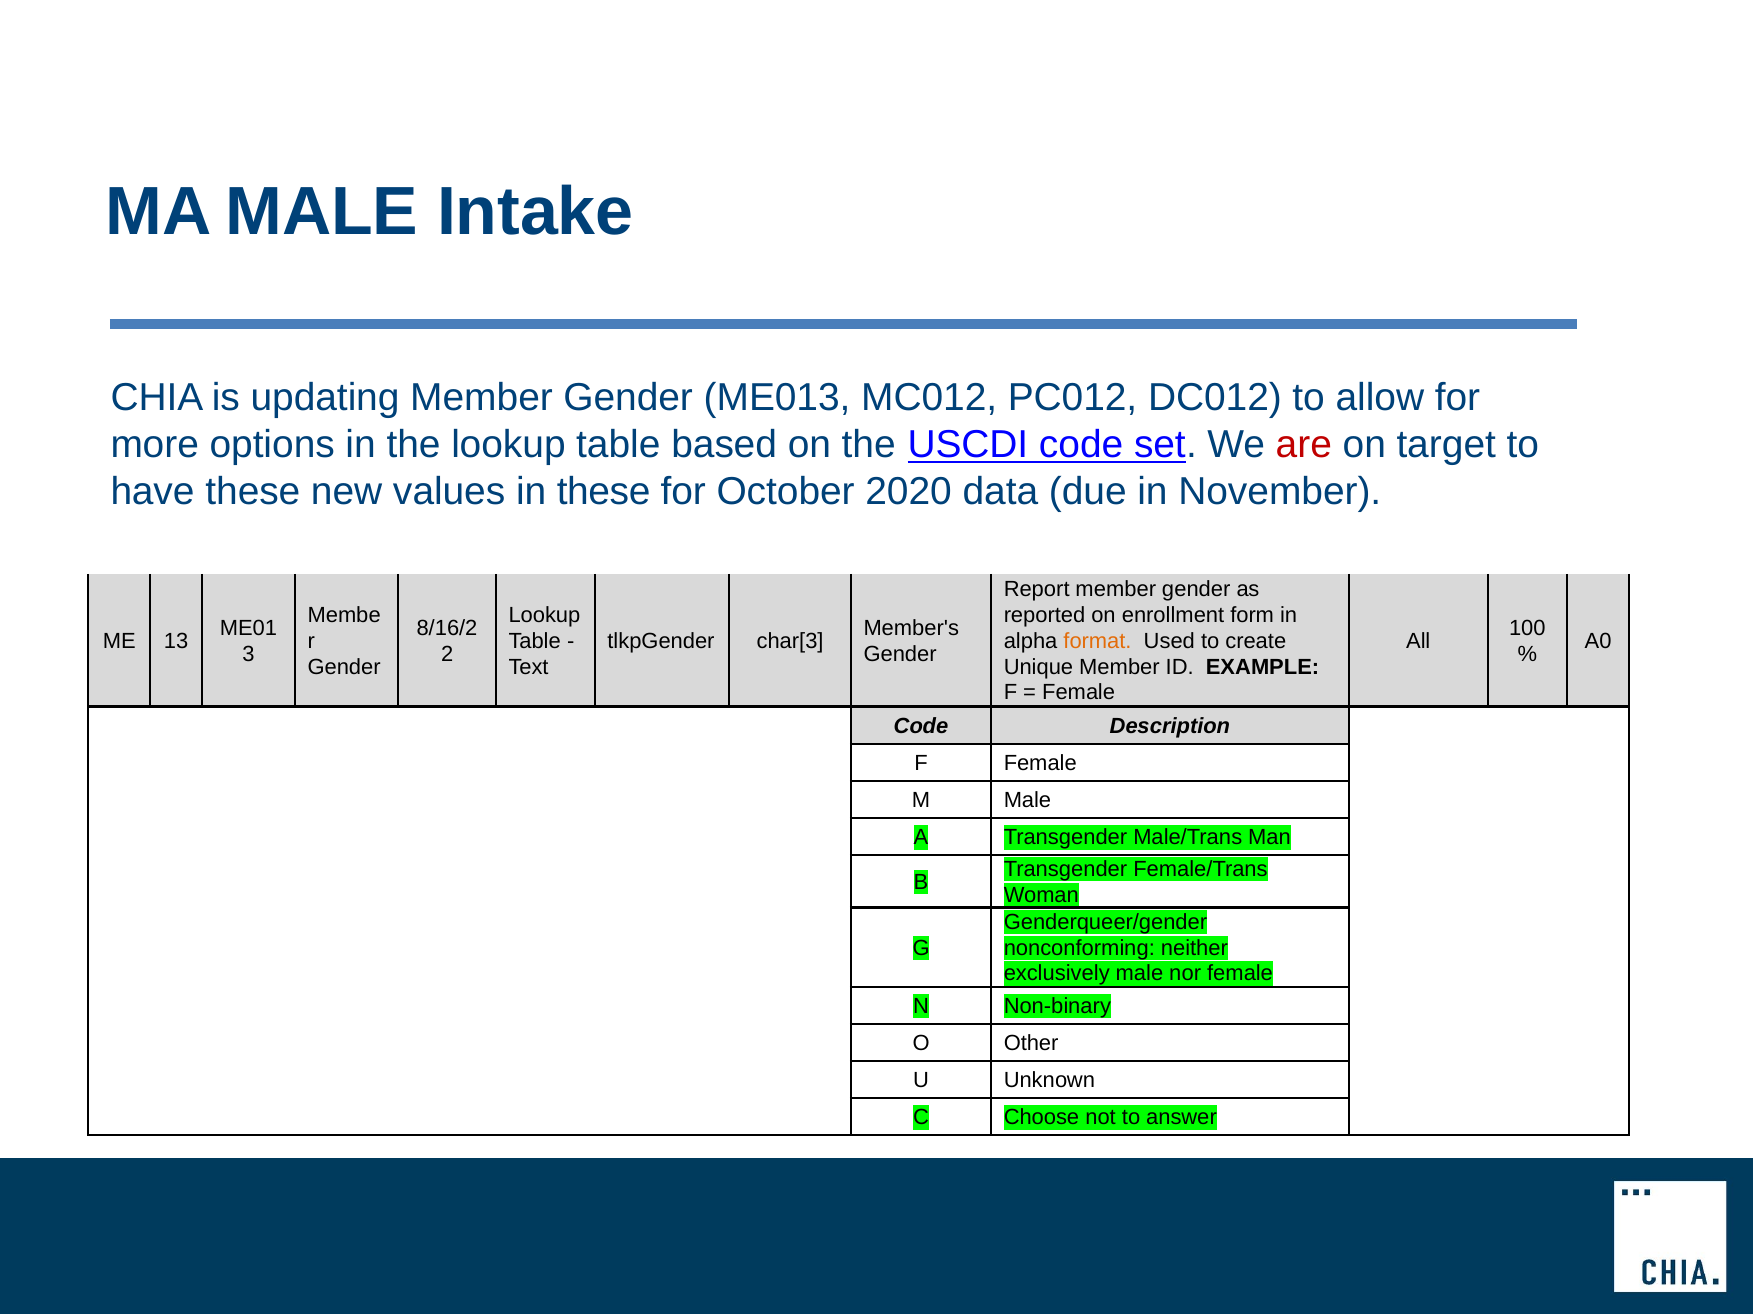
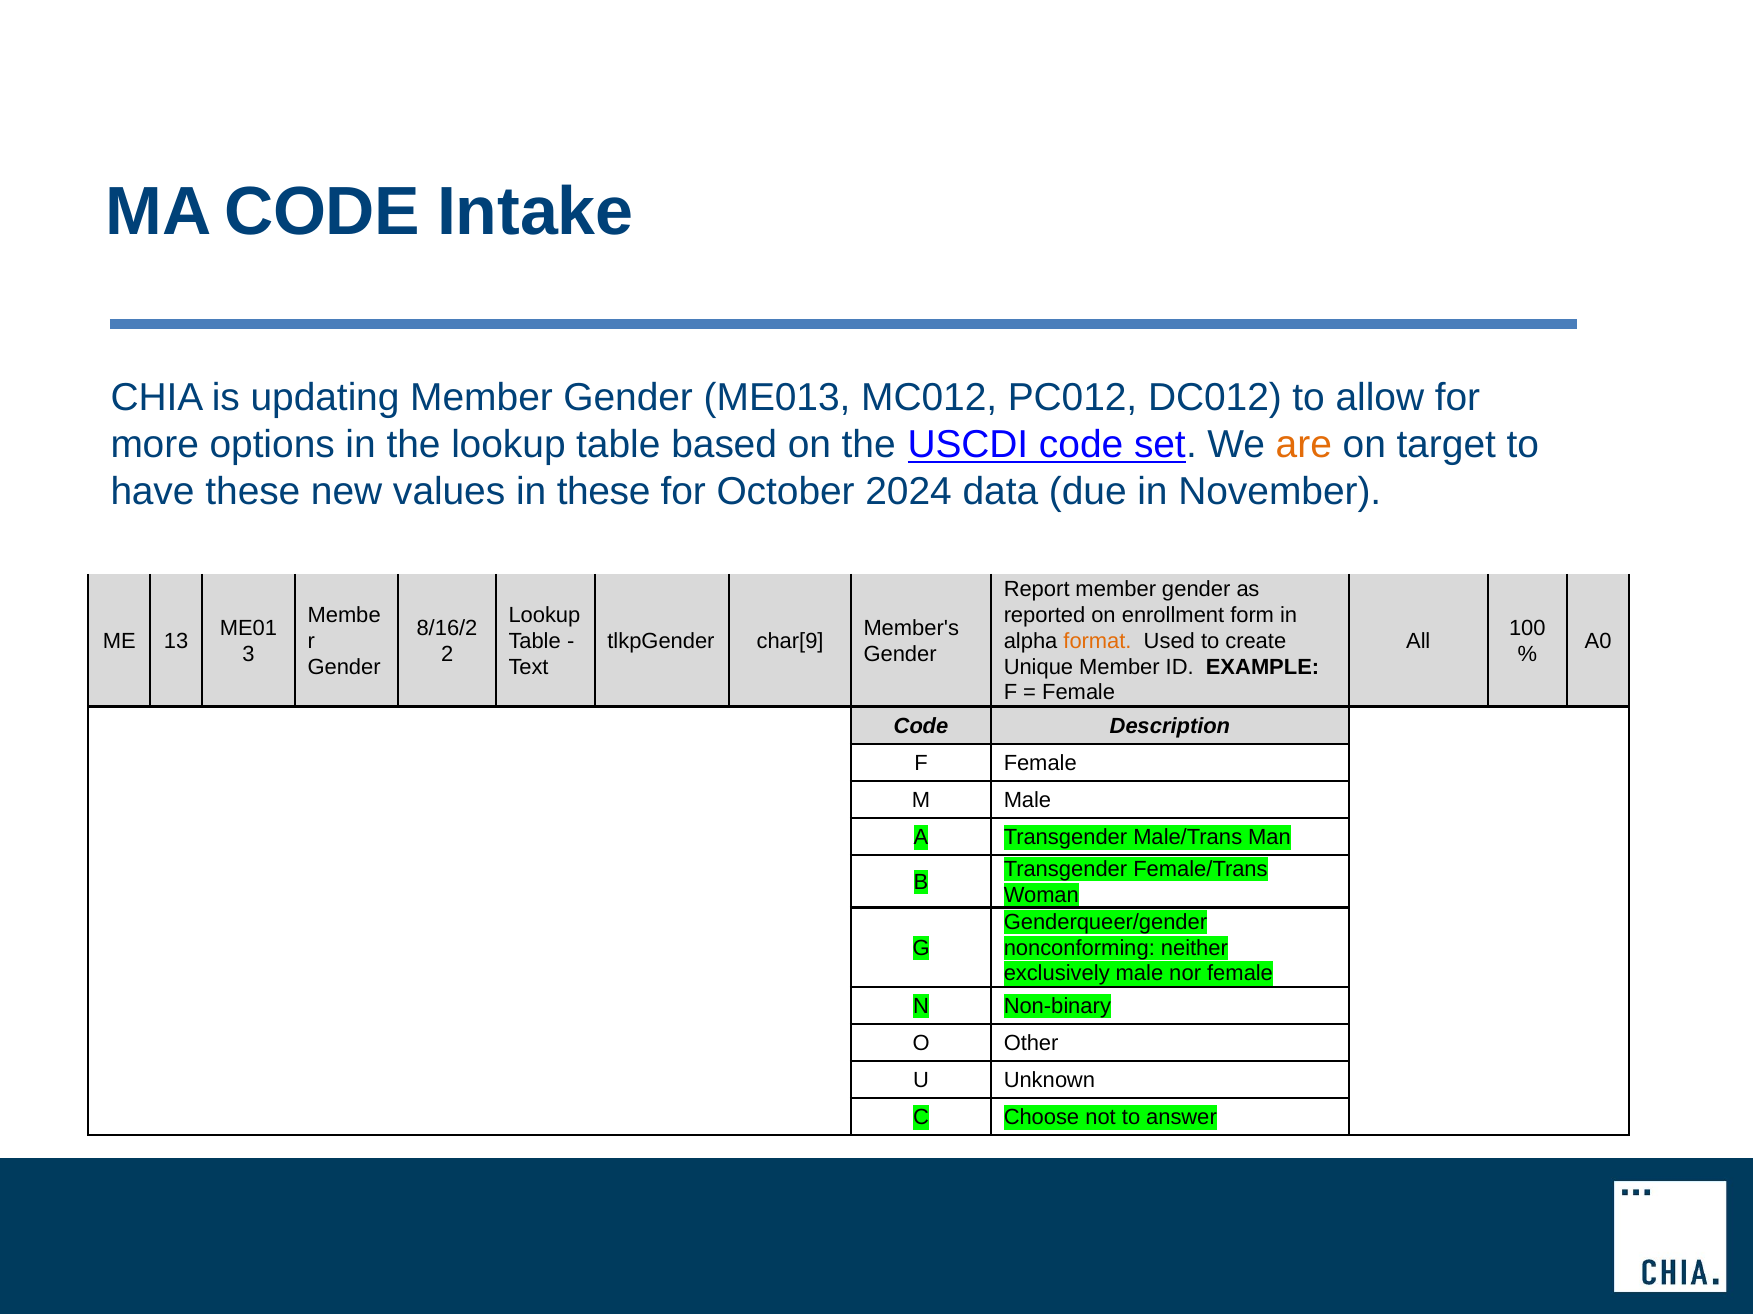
MA MALE: MALE -> CODE
are colour: red -> orange
2020: 2020 -> 2024
char[3: char[3 -> char[9
